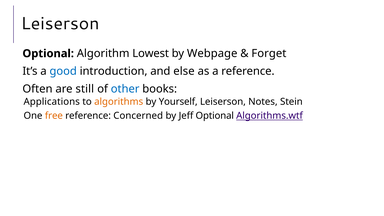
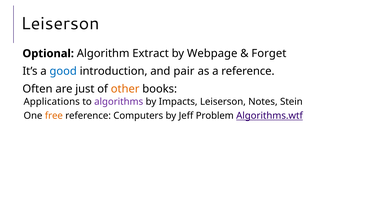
Lowest: Lowest -> Extract
else: else -> pair
still: still -> just
other colour: blue -> orange
algorithms colour: orange -> purple
Yourself: Yourself -> Impacts
Concerned: Concerned -> Computers
Jeff Optional: Optional -> Problem
